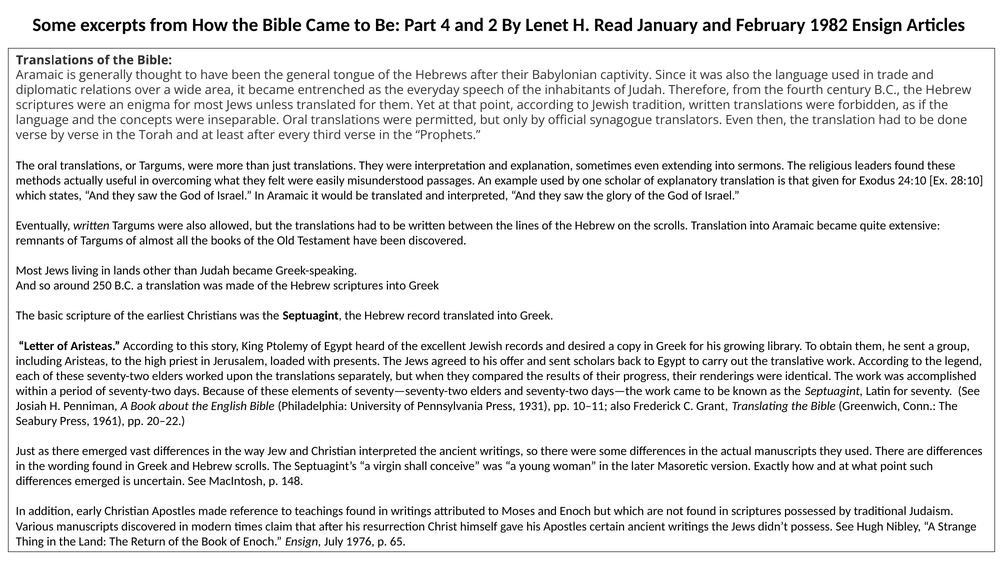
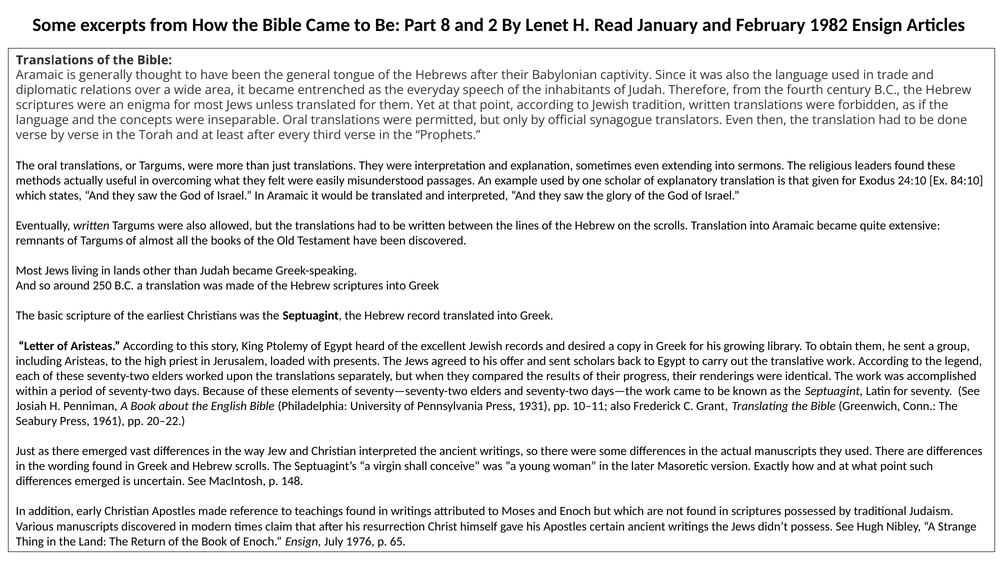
4: 4 -> 8
28:10: 28:10 -> 84:10
